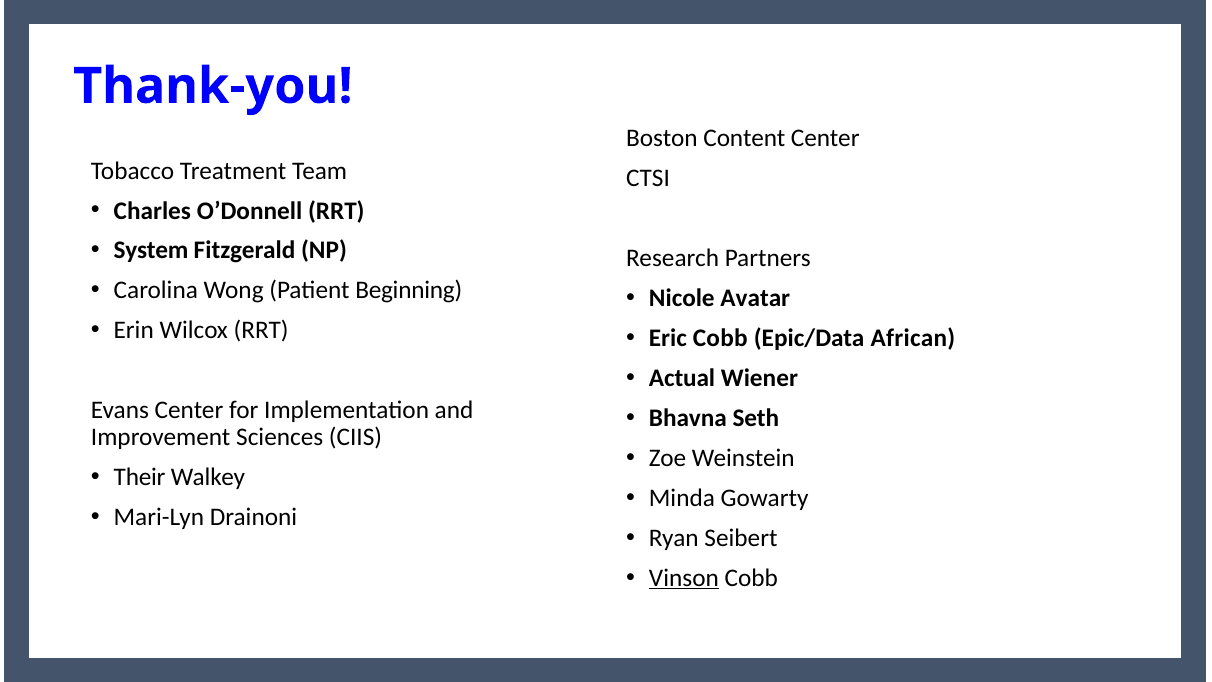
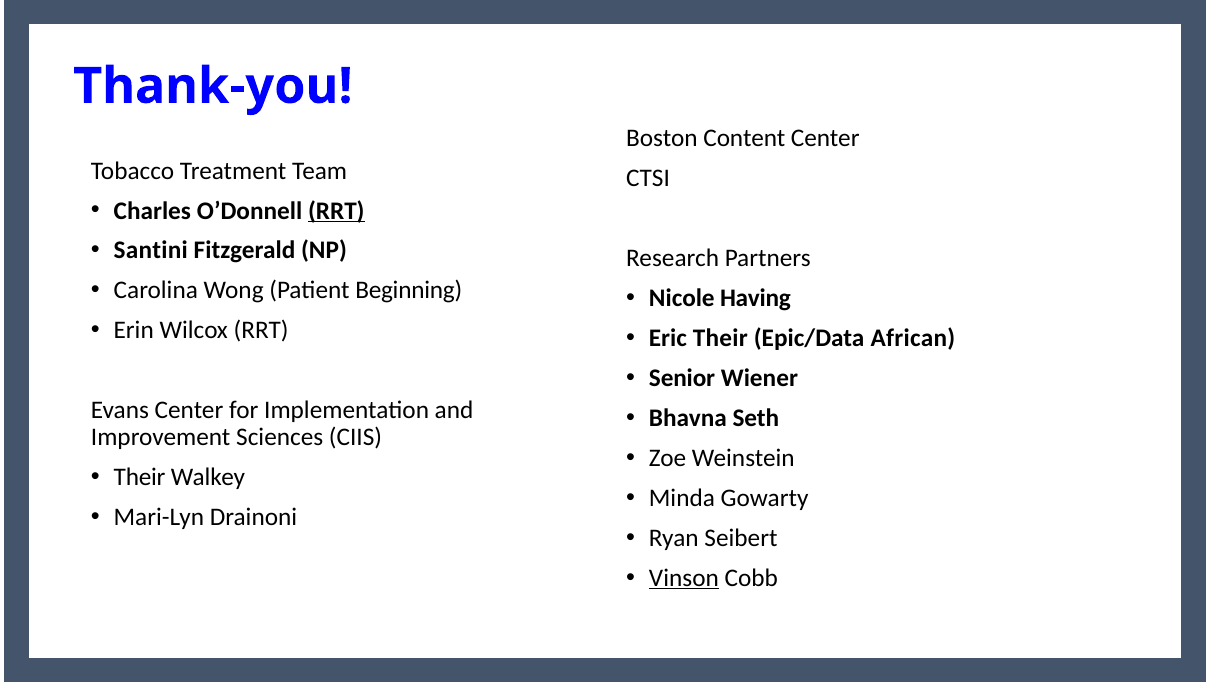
RRT at (336, 211) underline: none -> present
System: System -> Santini
Avatar: Avatar -> Having
Eric Cobb: Cobb -> Their
Actual: Actual -> Senior
